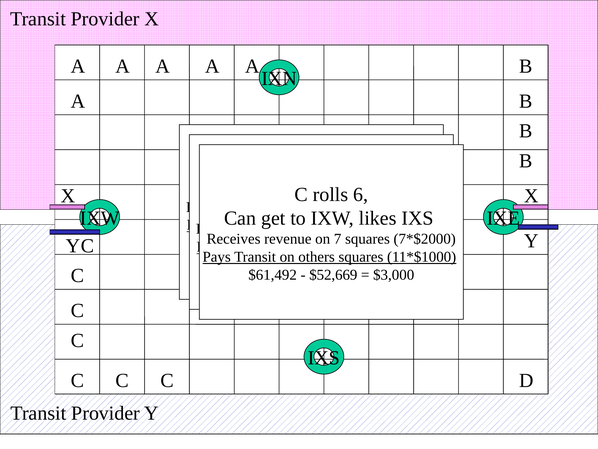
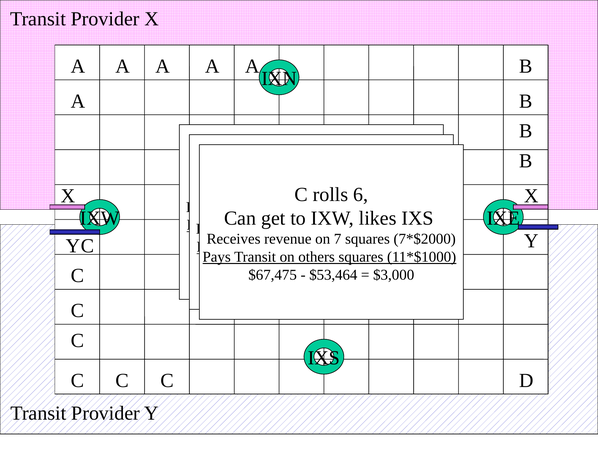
$61,492: $61,492 -> $67,475
$52,669: $52,669 -> $53,464
